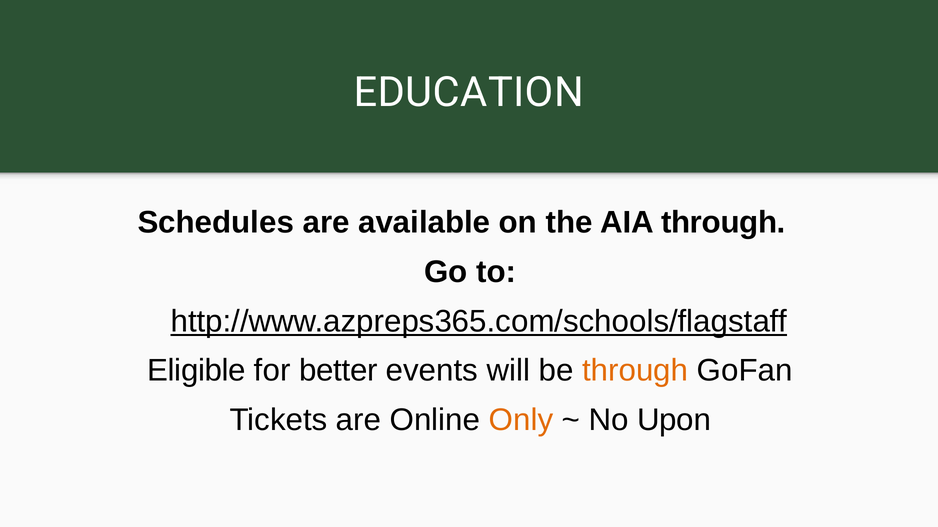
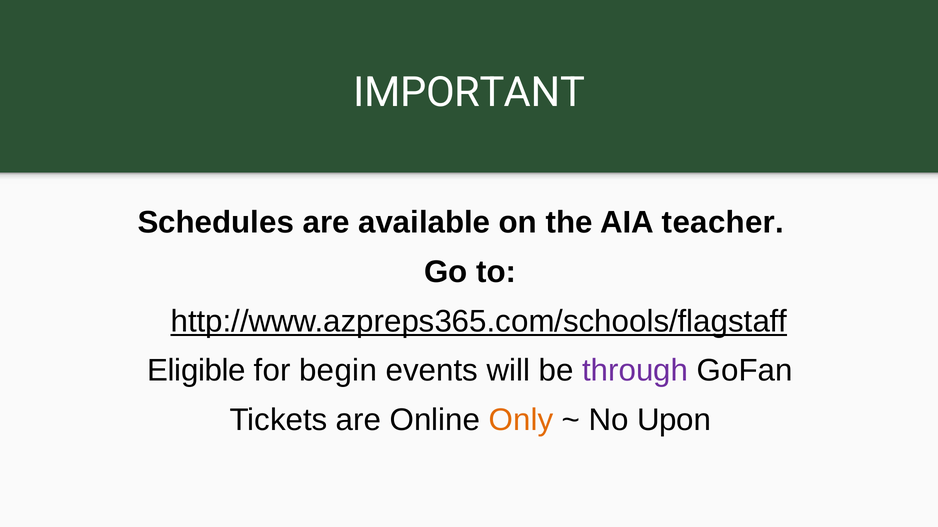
EDUCATION: EDUCATION -> IMPORTANT
AIA through: through -> teacher
better: better -> begin
through at (635, 371) colour: orange -> purple
